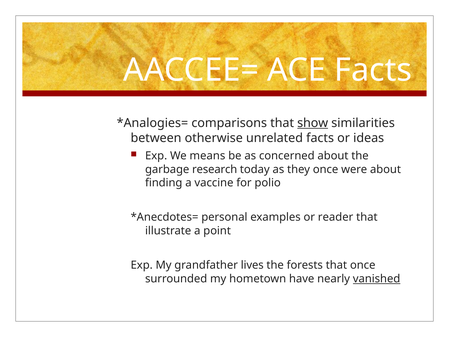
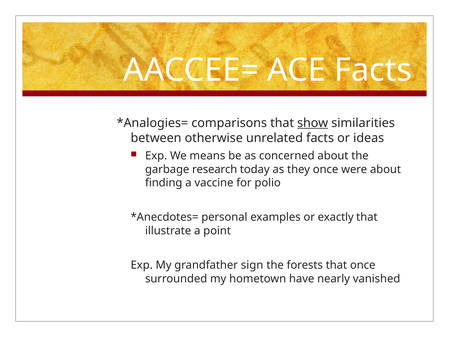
reader: reader -> exactly
lives: lives -> sign
vanished underline: present -> none
